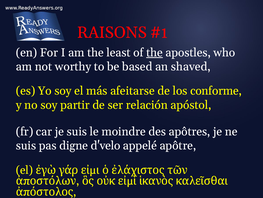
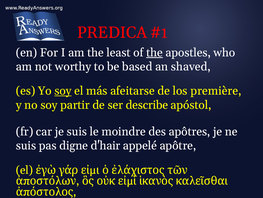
RAISONS: RAISONS -> PREDICA
soy at (63, 91) underline: none -> present
conforme: conforme -> première
relación: relación -> describe
d'velo: d'velo -> d'hair
